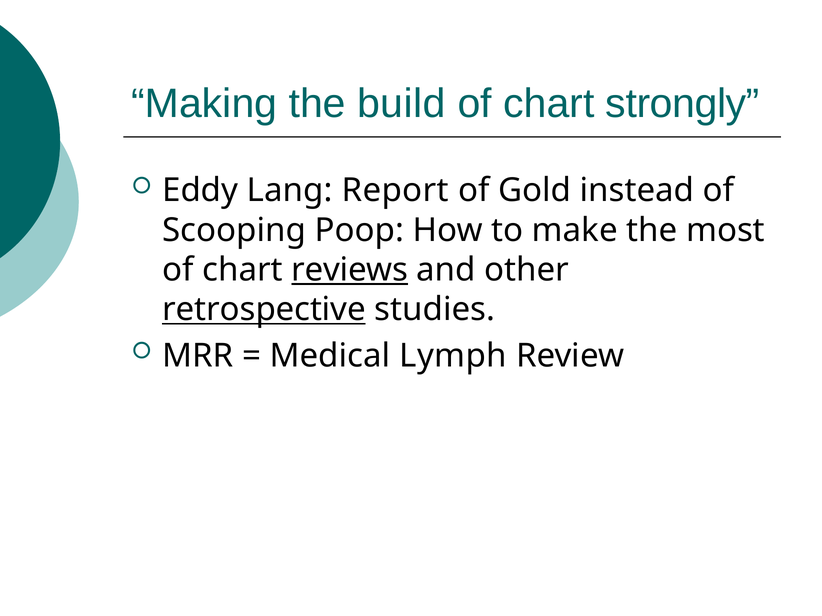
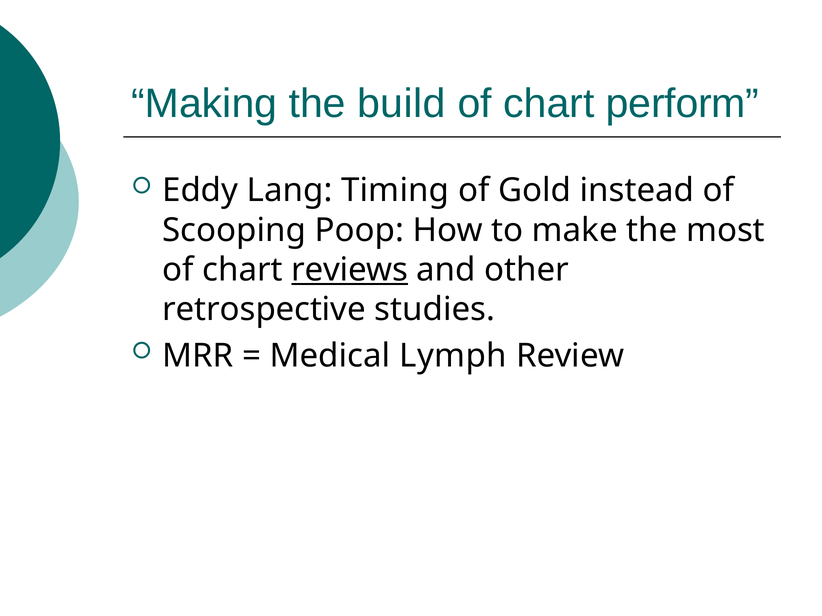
strongly: strongly -> perform
Report: Report -> Timing
retrospective underline: present -> none
